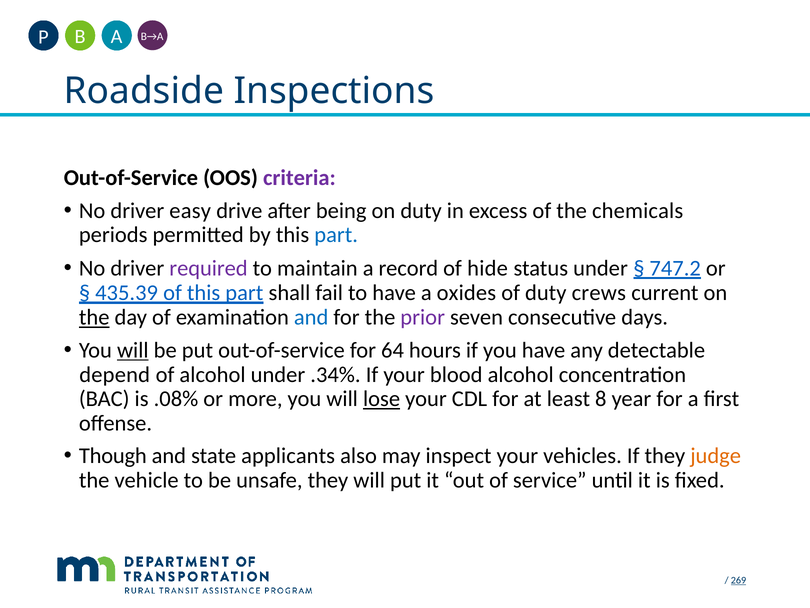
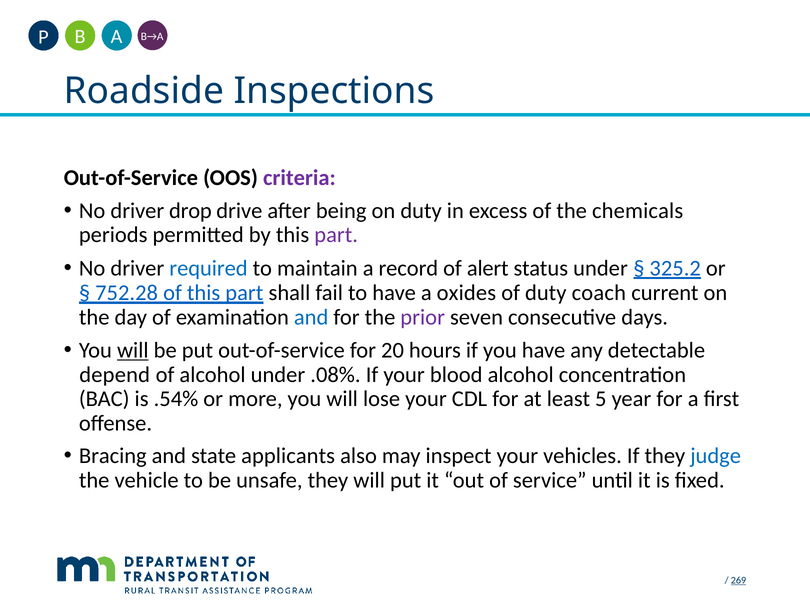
easy: easy -> drop
part at (336, 235) colour: blue -> purple
required colour: purple -> blue
hide: hide -> alert
747.2: 747.2 -> 325.2
435.39: 435.39 -> 752.28
crews: crews -> coach
the at (94, 317) underline: present -> none
64: 64 -> 20
.34%: .34% -> .08%
.08%: .08% -> .54%
lose underline: present -> none
8: 8 -> 5
Though: Though -> Bracing
judge colour: orange -> blue
